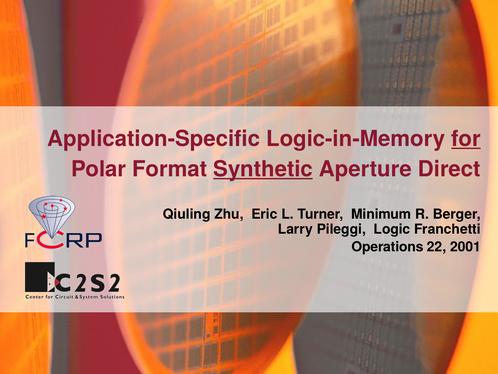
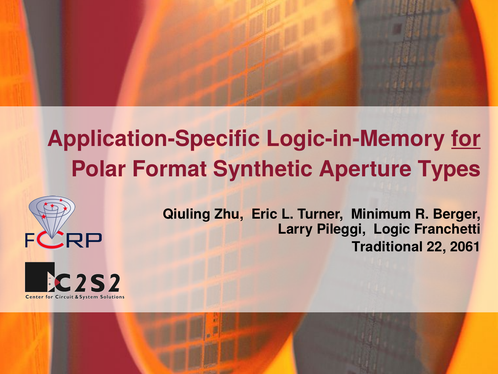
Synthetic underline: present -> none
Direct: Direct -> Types
Operations: Operations -> Traditional
2001: 2001 -> 2061
